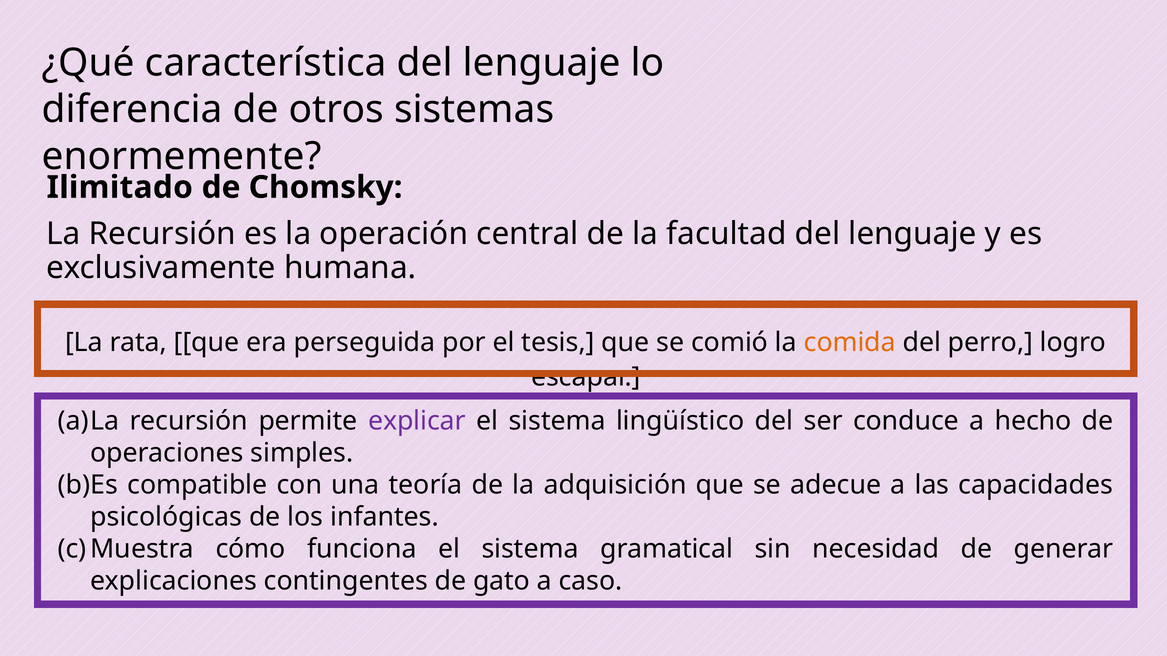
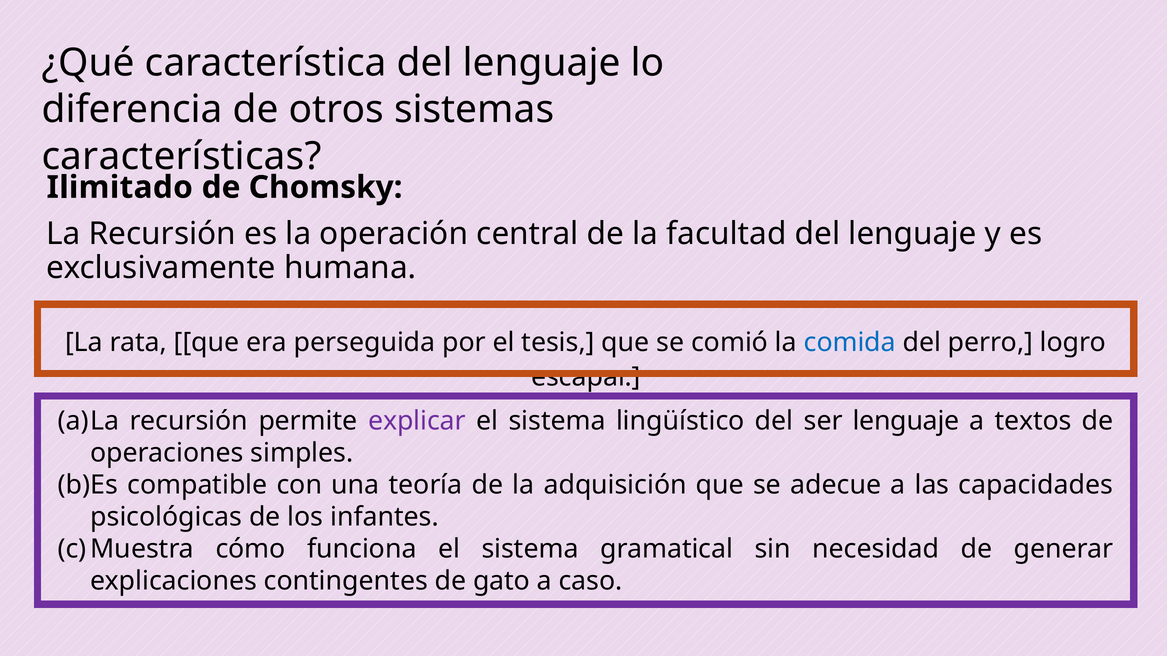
enormemente: enormemente -> características
comida colour: orange -> blue
ser conduce: conduce -> lenguaje
hecho: hecho -> textos
